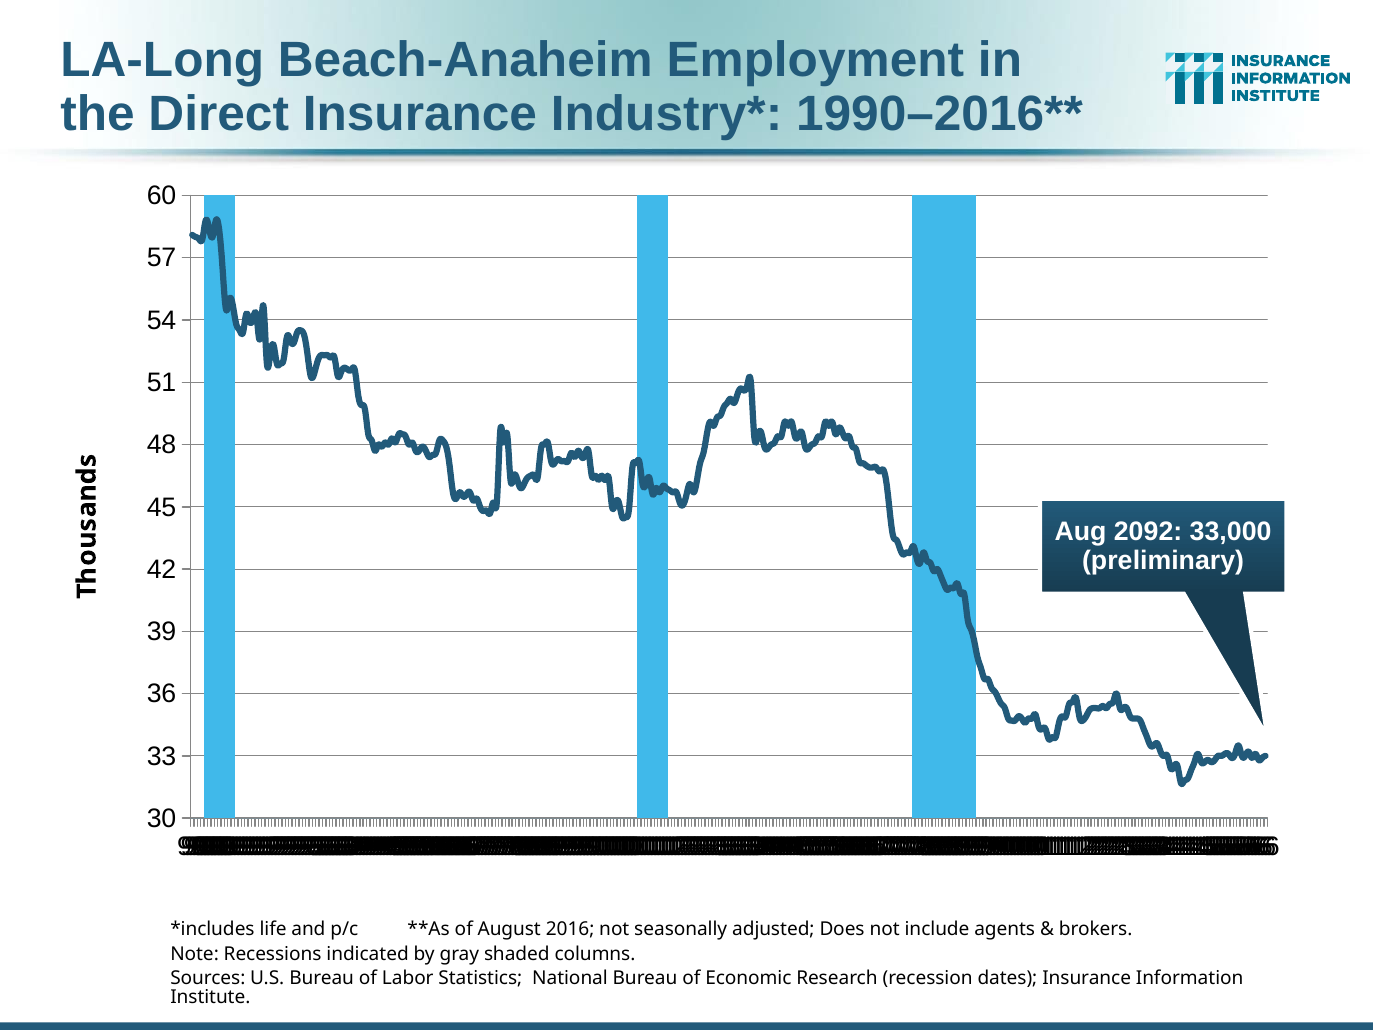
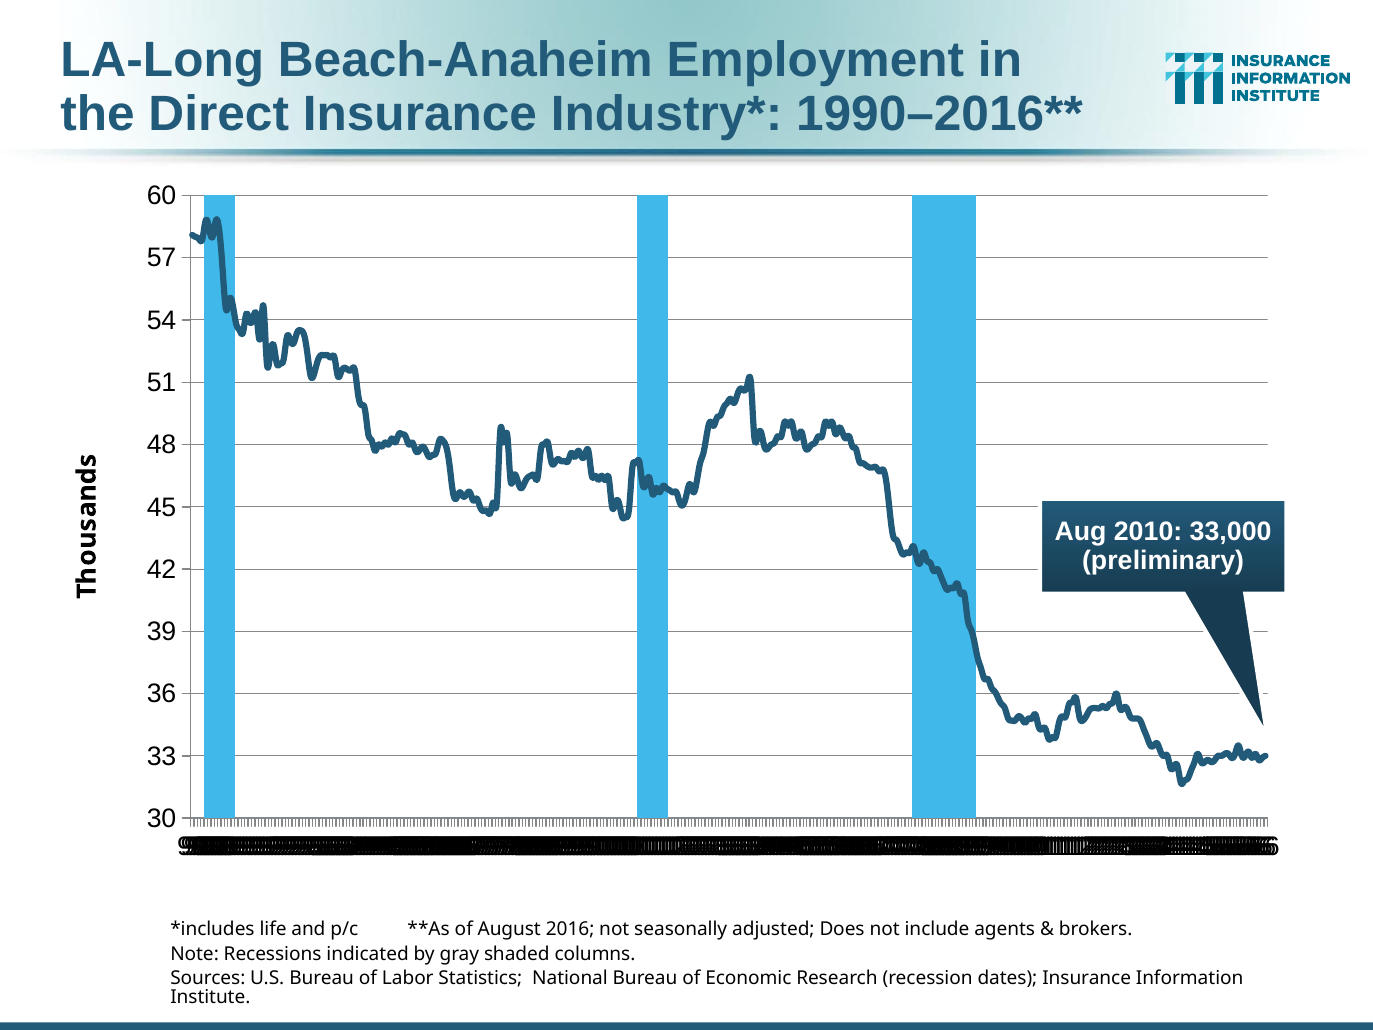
2092: 2092 -> 2010
